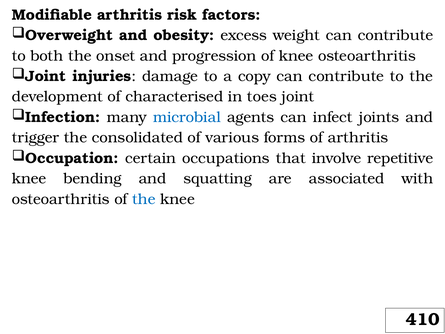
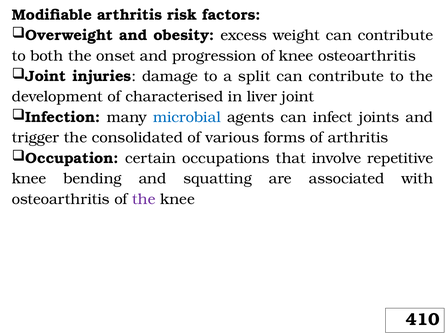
copy: copy -> split
toes: toes -> liver
the at (144, 199) colour: blue -> purple
